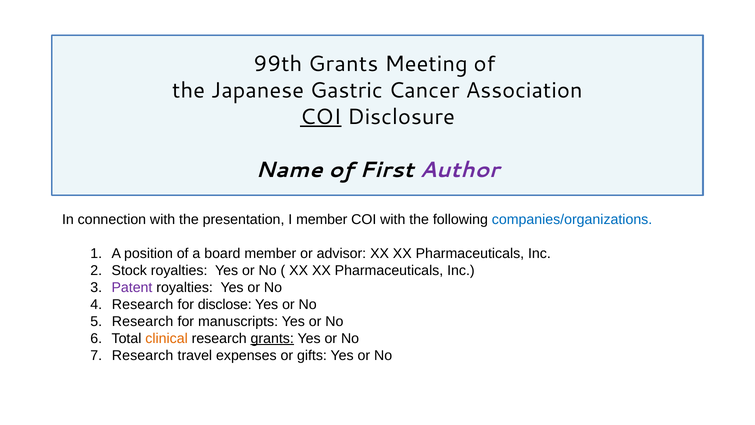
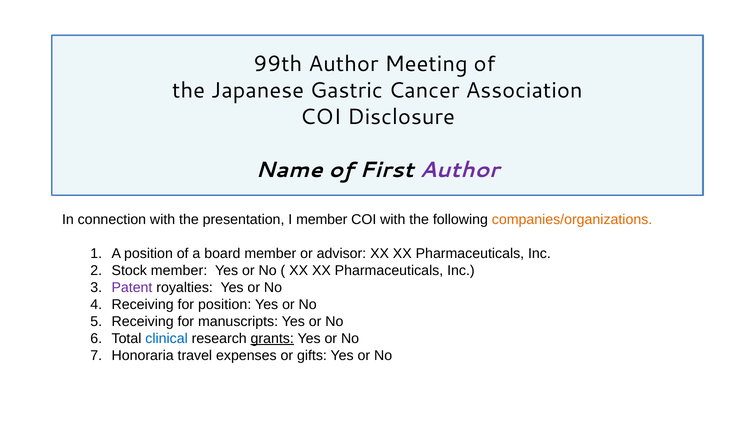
99th Grants: Grants -> Author
COI at (321, 117) underline: present -> none
companies/organizations colour: blue -> orange
Stock royalties: royalties -> member
Research at (143, 304): Research -> Receiving
for disclose: disclose -> position
Research at (143, 321): Research -> Receiving
clinical colour: orange -> blue
Research at (143, 355): Research -> Honoraria
